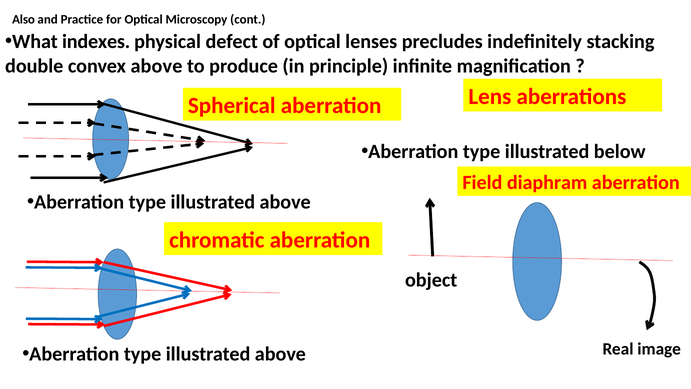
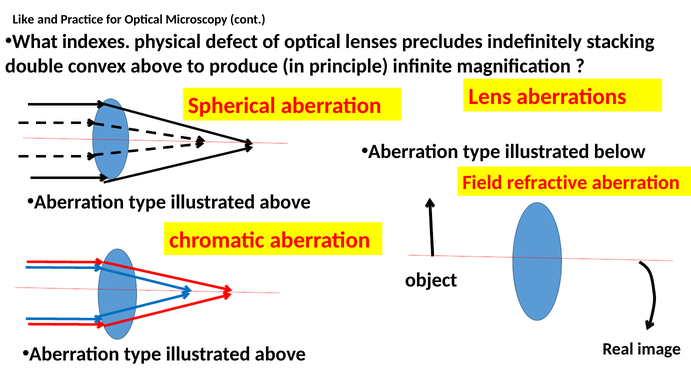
Also: Also -> Like
diaphram: diaphram -> refractive
